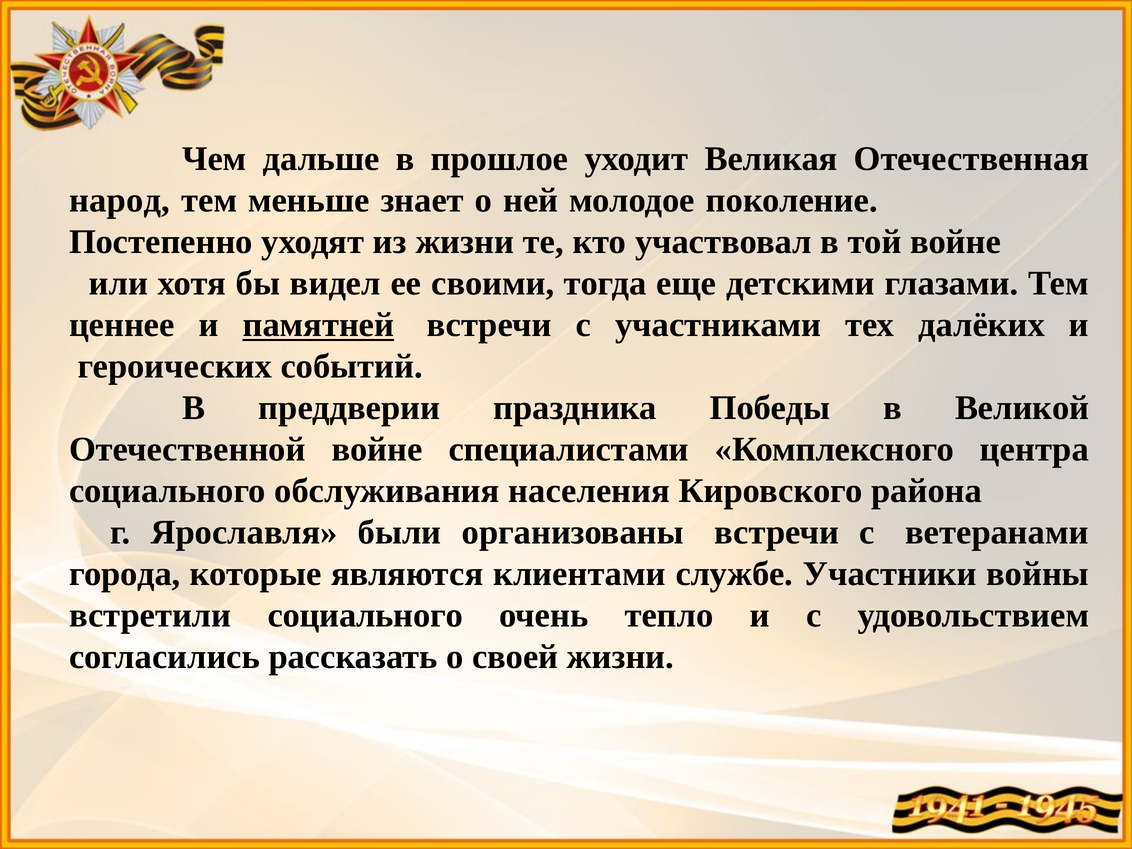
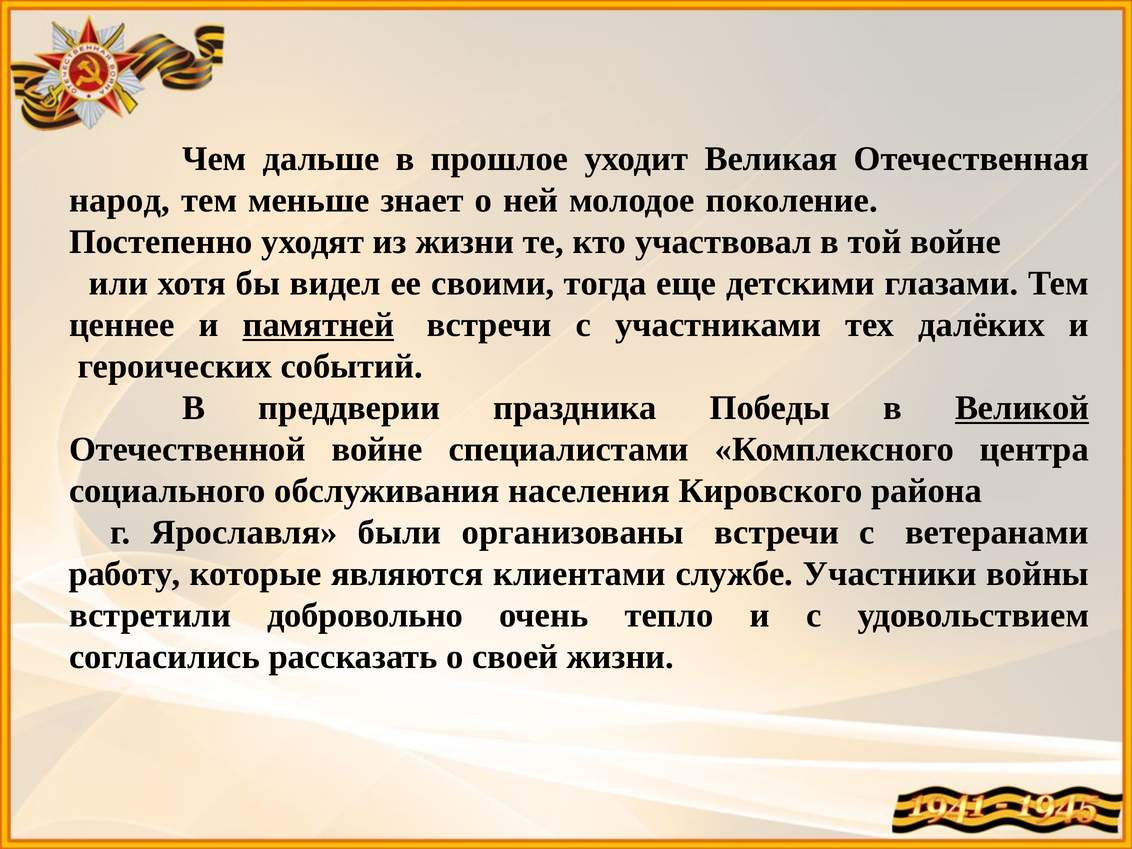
Великой underline: none -> present
города: города -> работу
встретили социального: социального -> добровольно
